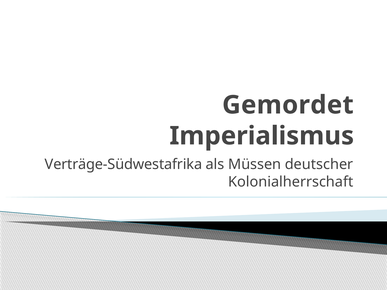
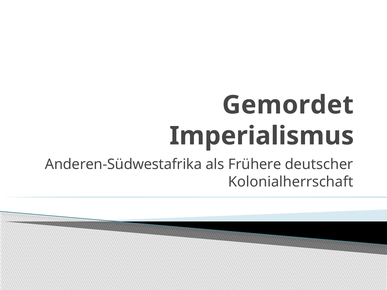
Verträge-Südwestafrika: Verträge-Südwestafrika -> Anderen-Südwestafrika
Müssen: Müssen -> Frühere
